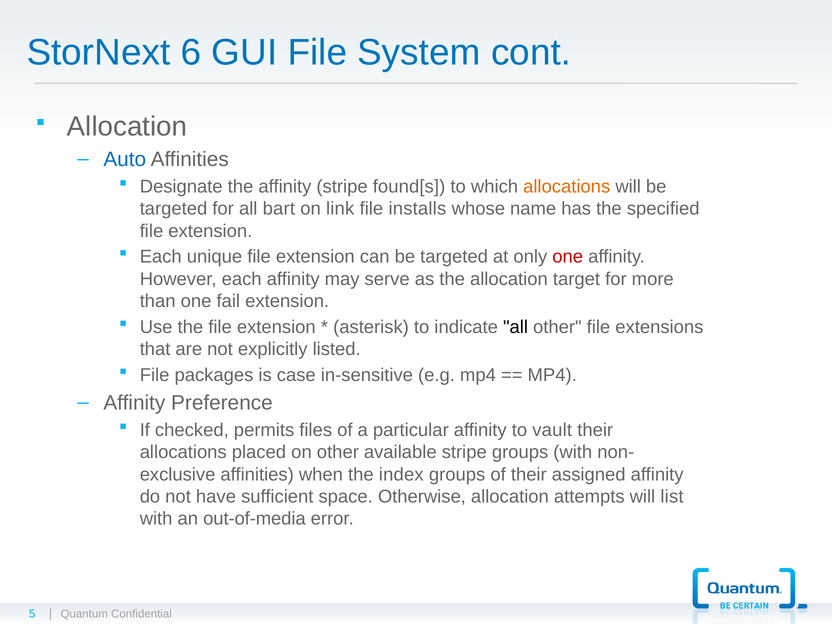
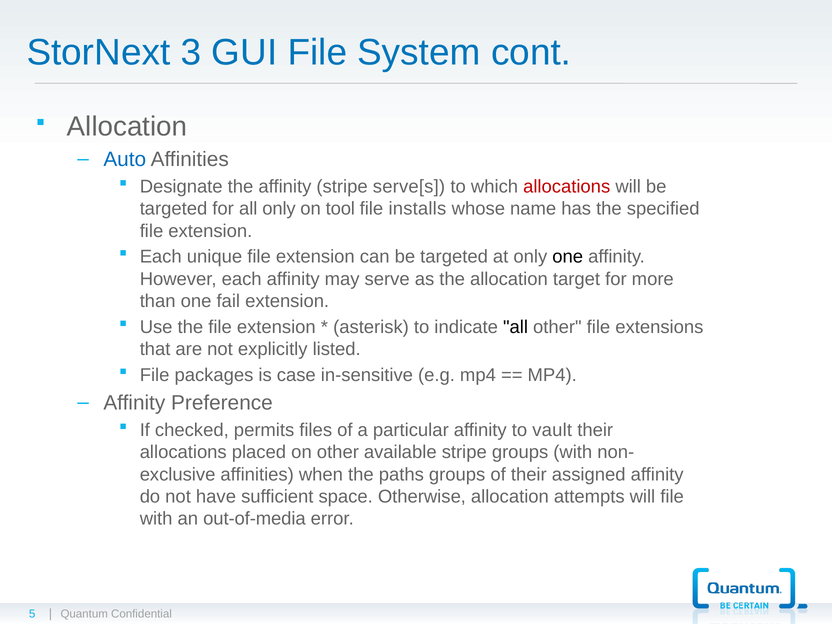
6: 6 -> 3
found[s: found[s -> serve[s
allocations at (567, 187) colour: orange -> red
all bart: bart -> only
link: link -> tool
one at (568, 257) colour: red -> black
index: index -> paths
will list: list -> file
